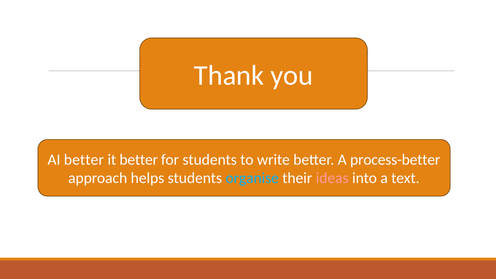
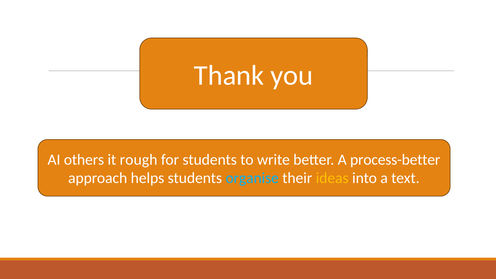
AI better: better -> others
it better: better -> rough
ideas colour: pink -> yellow
